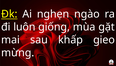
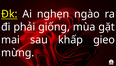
luôn: luôn -> phải
